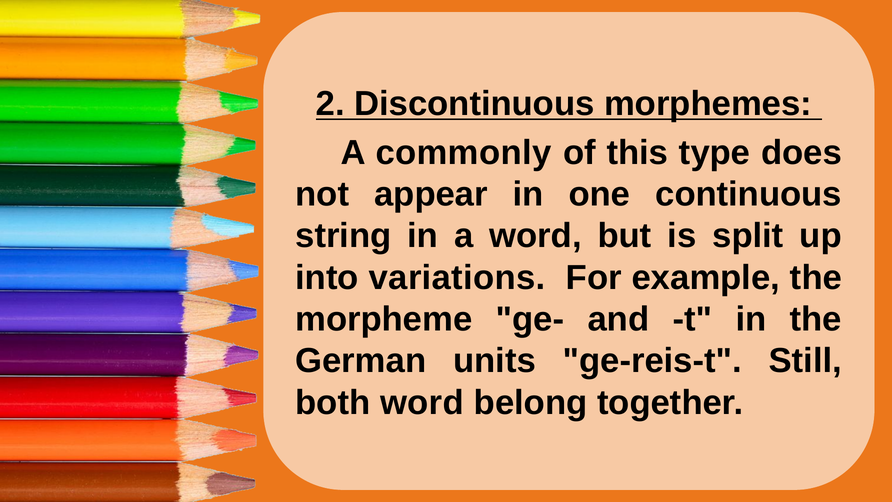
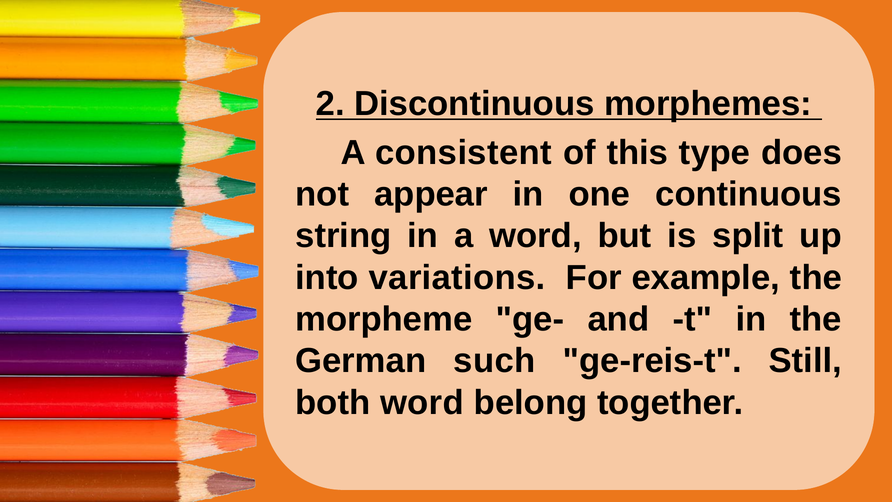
commonly: commonly -> consistent
units: units -> such
